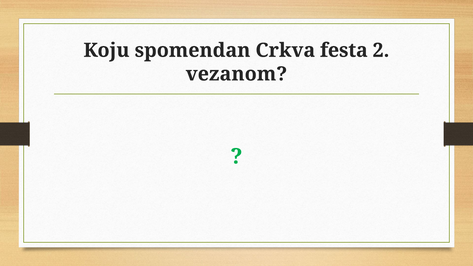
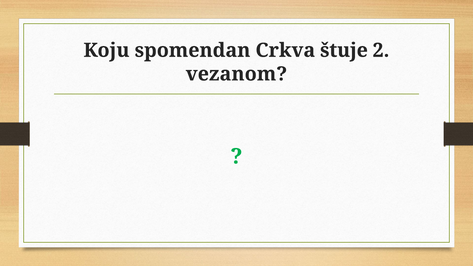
festa: festa -> štuje
